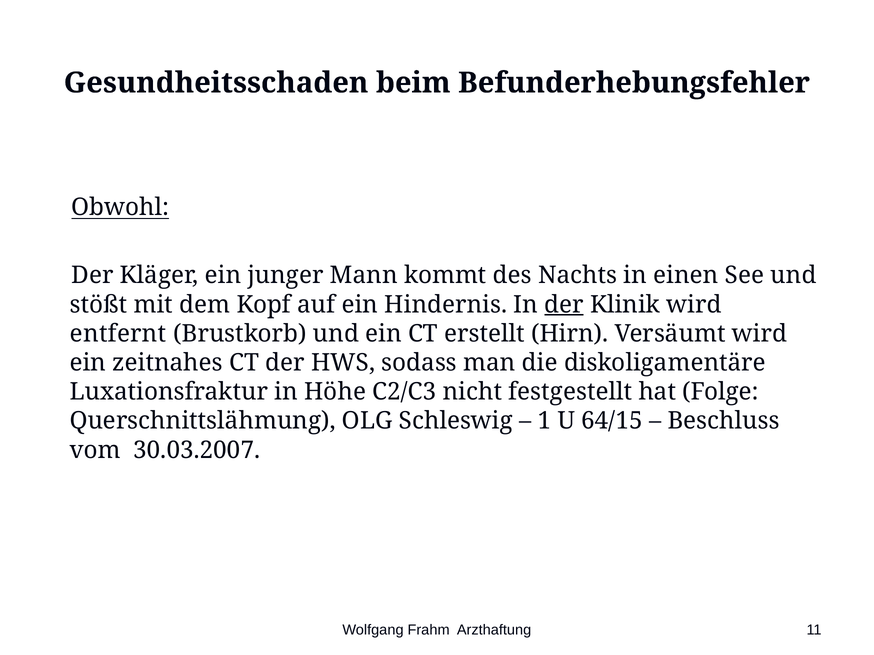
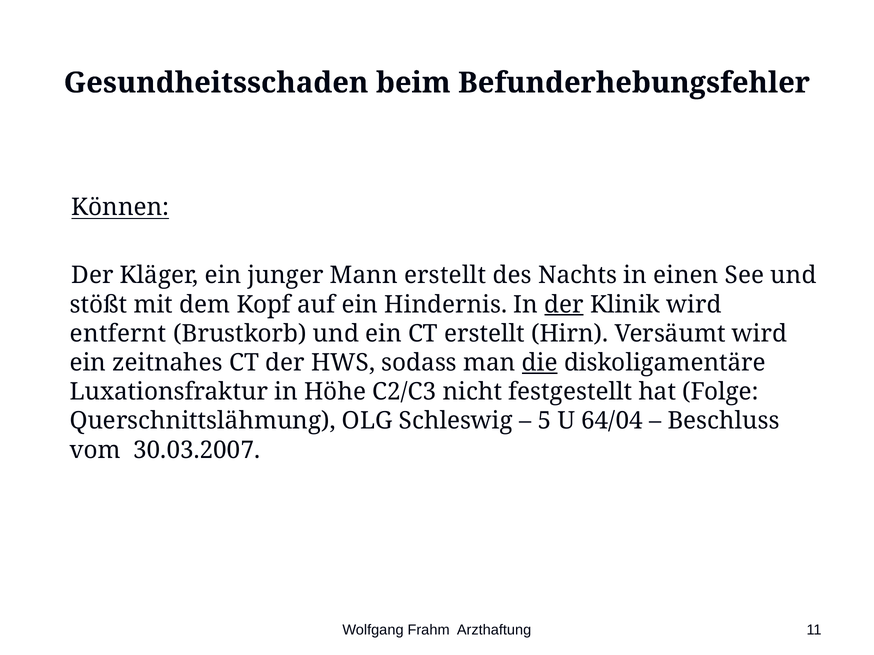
Obwohl: Obwohl -> Können
Mann kommt: kommt -> erstellt
die underline: none -> present
1: 1 -> 5
64/15: 64/15 -> 64/04
